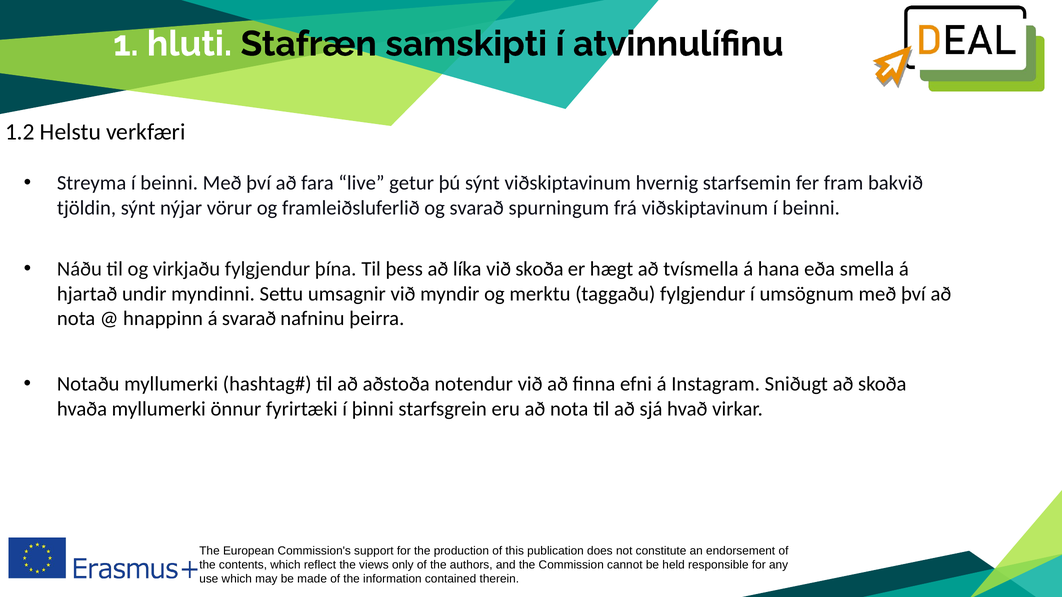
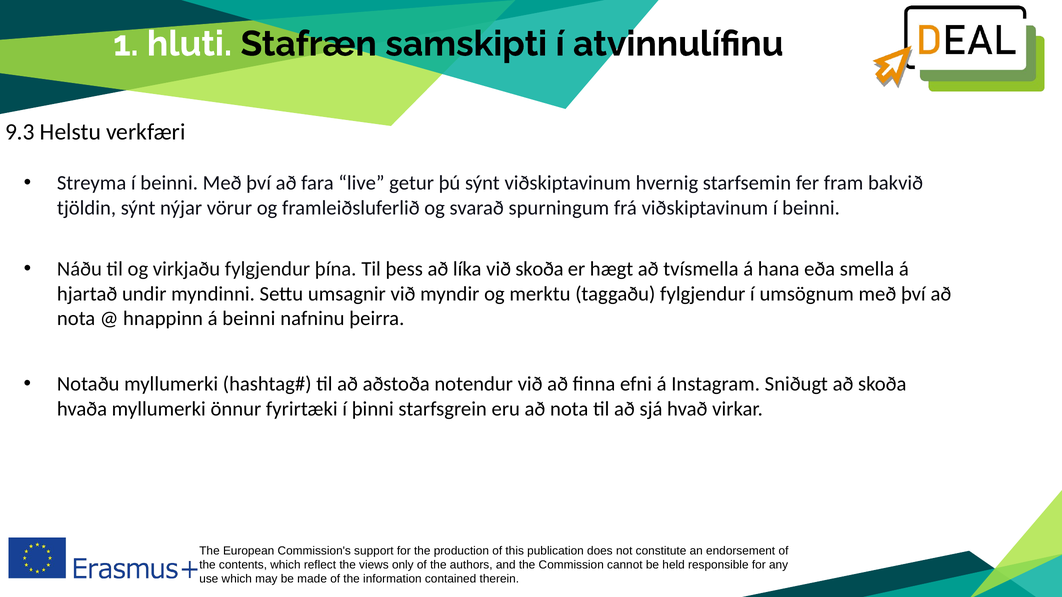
1.2: 1.2 -> 9.3
á svarað: svarað -> beinni
